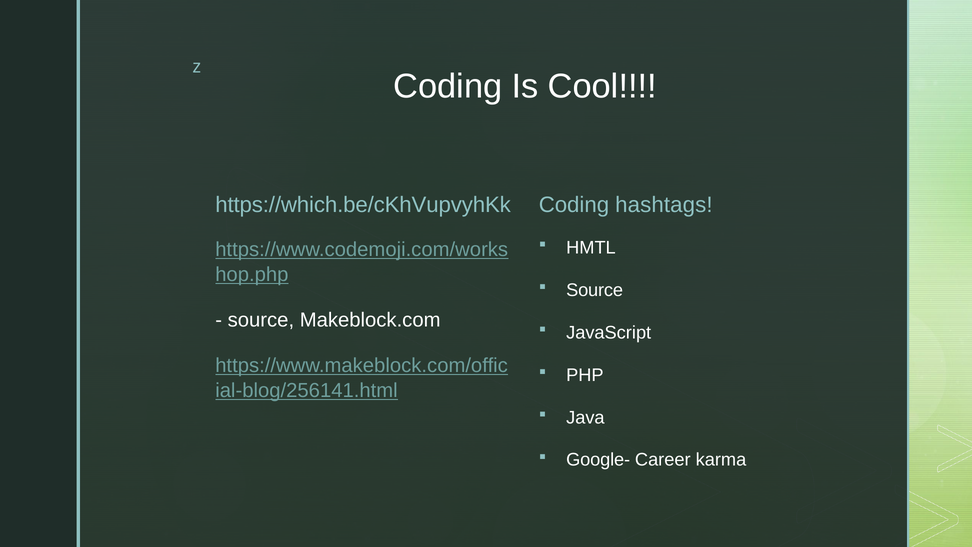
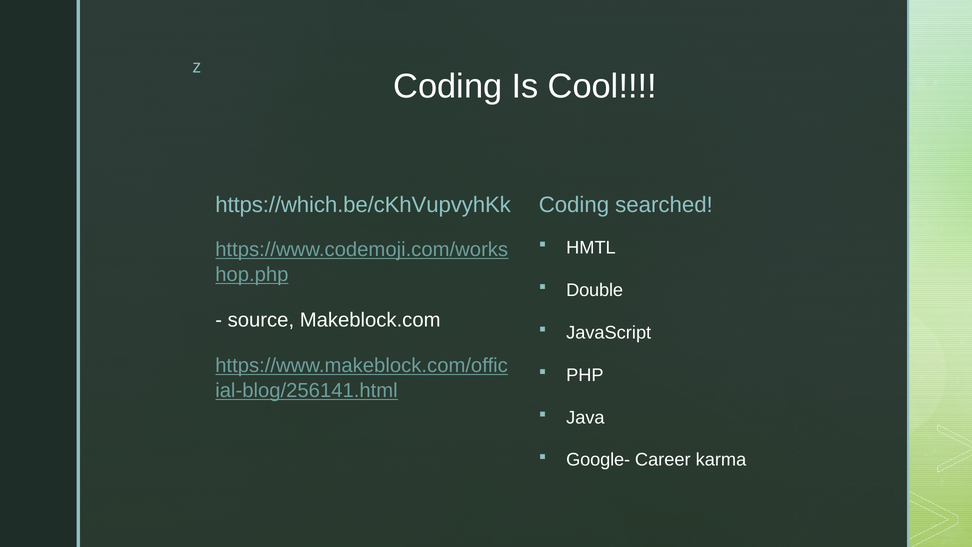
hashtags: hashtags -> searched
Source at (595, 290): Source -> Double
